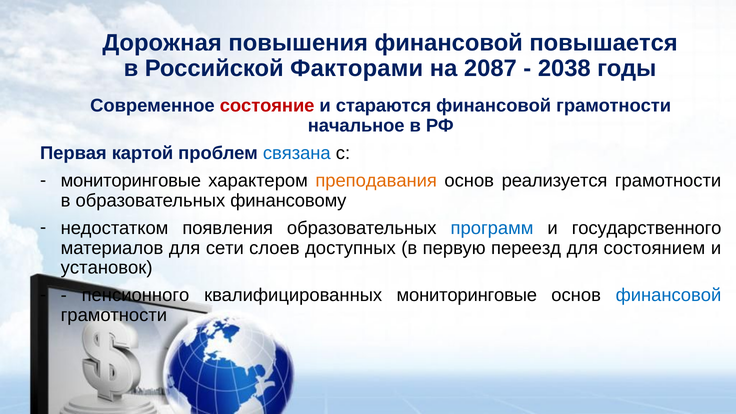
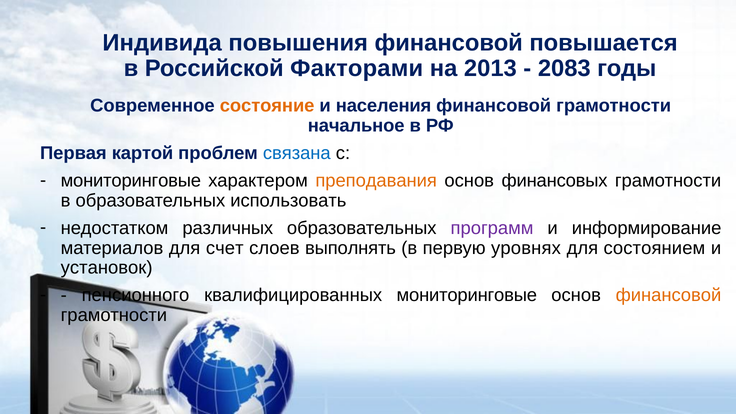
Дорожная: Дорожная -> Индивида
2087: 2087 -> 2013
2038: 2038 -> 2083
состояние colour: red -> orange
стараются: стараются -> населения
реализуется: реализуется -> финансовых
финансовому: финансовому -> использовать
появления: появления -> различных
программ colour: blue -> purple
государственного: государственного -> информирование
сети: сети -> счет
доступных: доступных -> выполнять
переезд: переезд -> уровнях
финансовой at (668, 295) colour: blue -> orange
